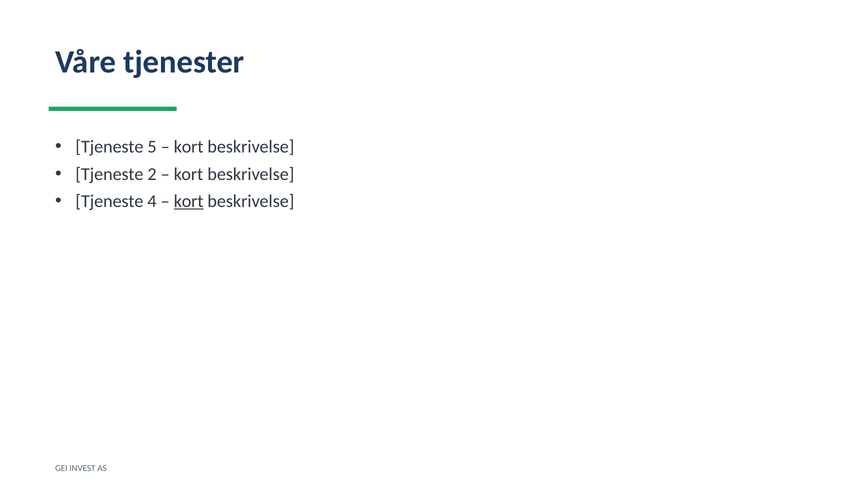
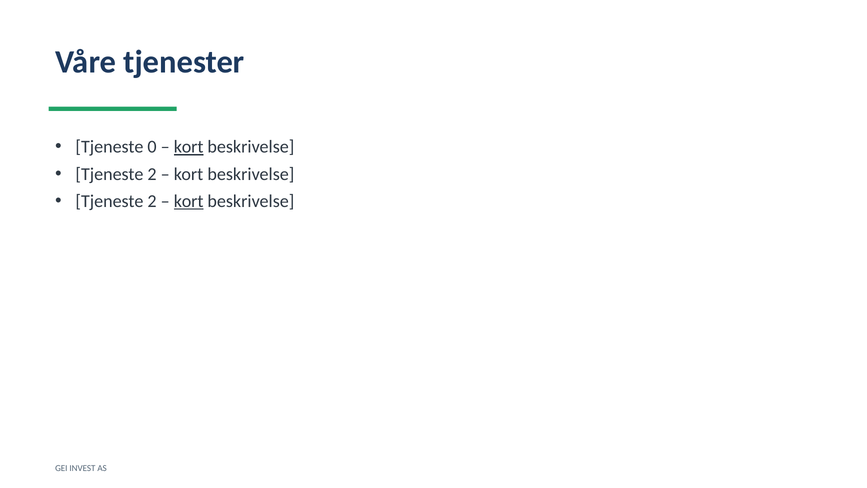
5: 5 -> 0
kort at (189, 147) underline: none -> present
4 at (152, 201): 4 -> 2
